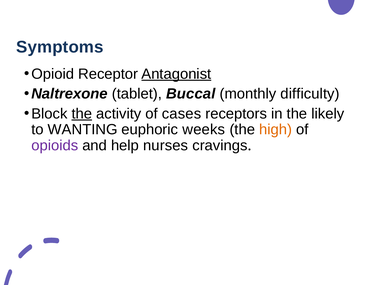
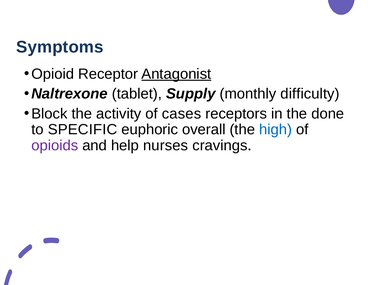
Buccal: Buccal -> Supply
the at (82, 114) underline: present -> none
likely: likely -> done
WANTING: WANTING -> SPECIFIC
weeks: weeks -> overall
high colour: orange -> blue
